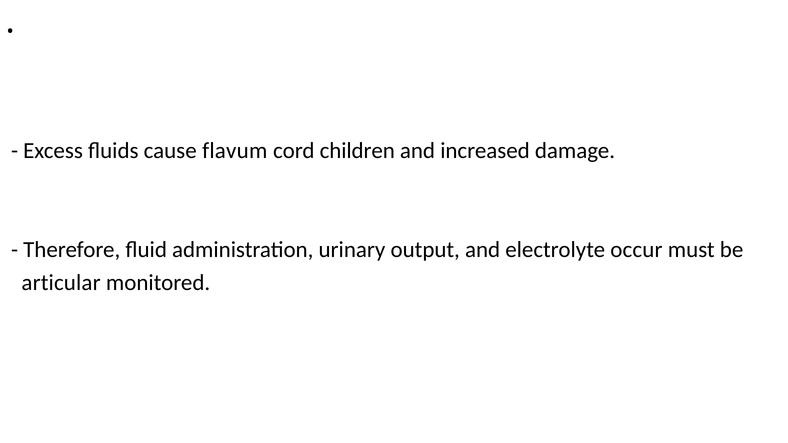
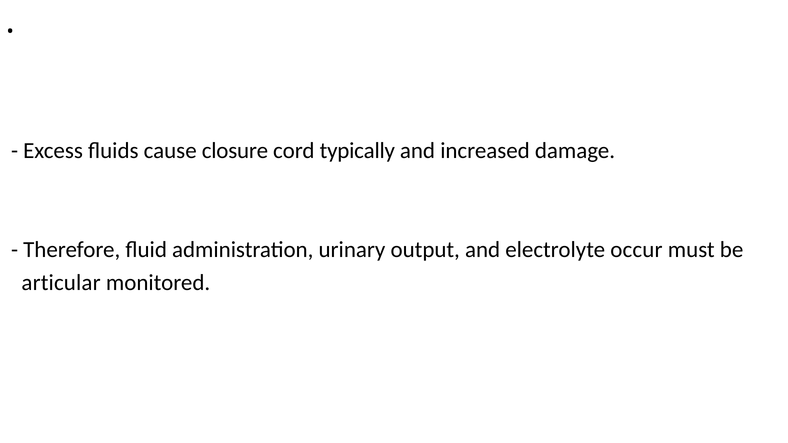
flavum: flavum -> closure
children: children -> typically
